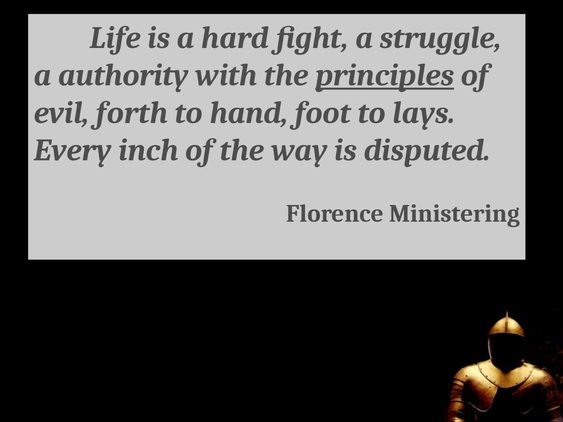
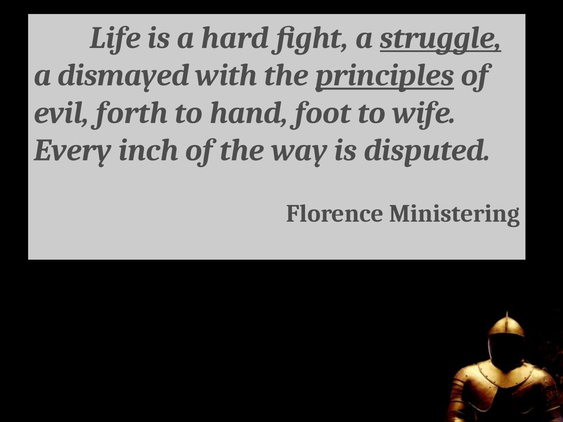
struggle underline: none -> present
authority: authority -> dismayed
lays: lays -> wife
